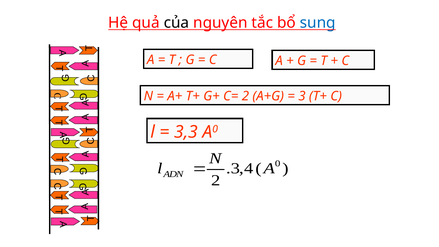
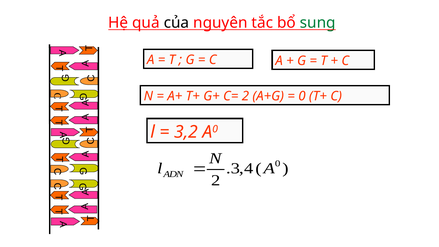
sung colour: blue -> green
3 at (302, 96): 3 -> 0
3,3: 3,3 -> 3,2
